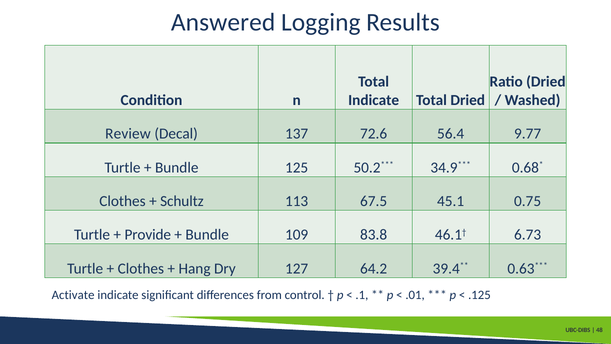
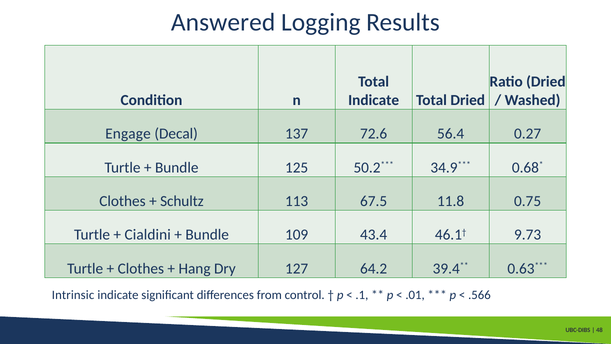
Review: Review -> Engage
9.77: 9.77 -> 0.27
45.1: 45.1 -> 11.8
Provide: Provide -> Cialdini
83.8: 83.8 -> 43.4
6.73: 6.73 -> 9.73
Activate: Activate -> Intrinsic
.125: .125 -> .566
